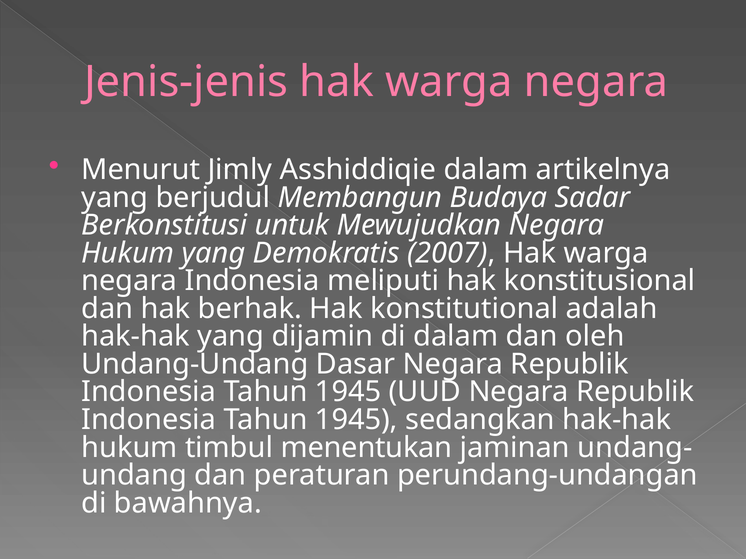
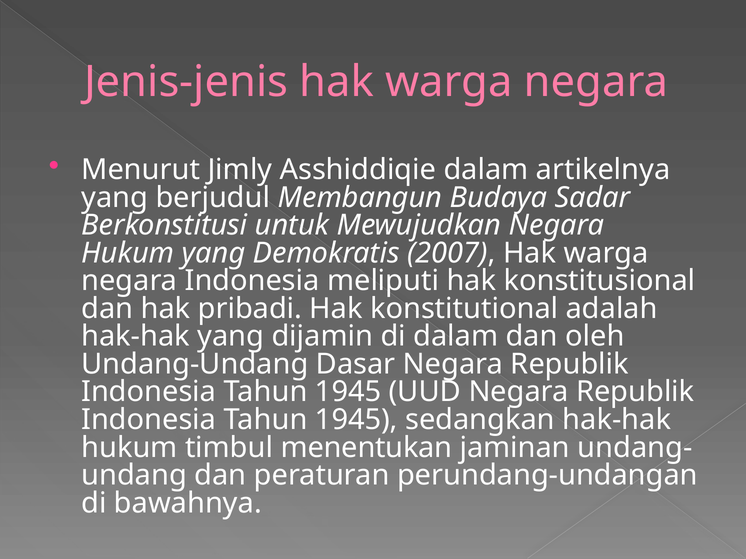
berhak: berhak -> pribadi
